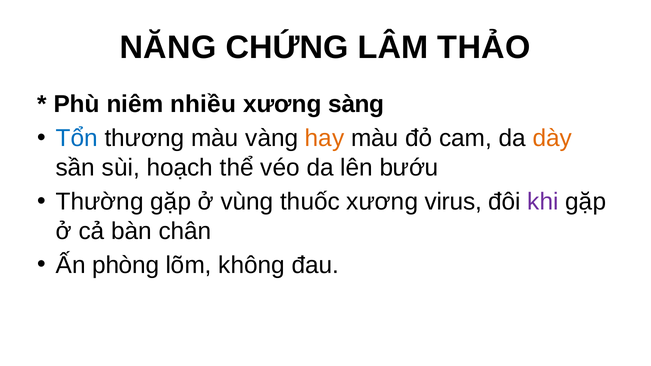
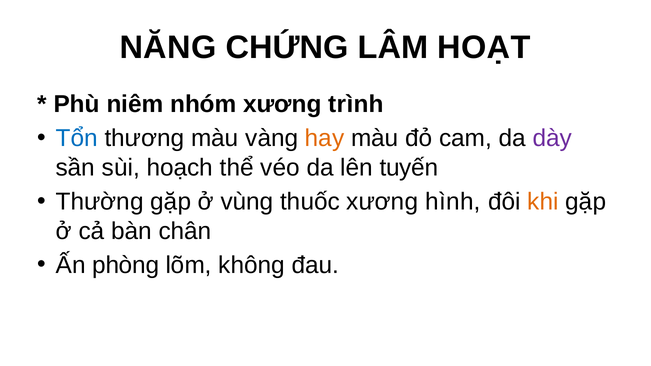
THẢO: THẢO -> HOẠT
nhiều: nhiều -> nhóm
sàng: sàng -> trình
dày colour: orange -> purple
bướu: bướu -> tuyến
virus: virus -> hình
khi colour: purple -> orange
